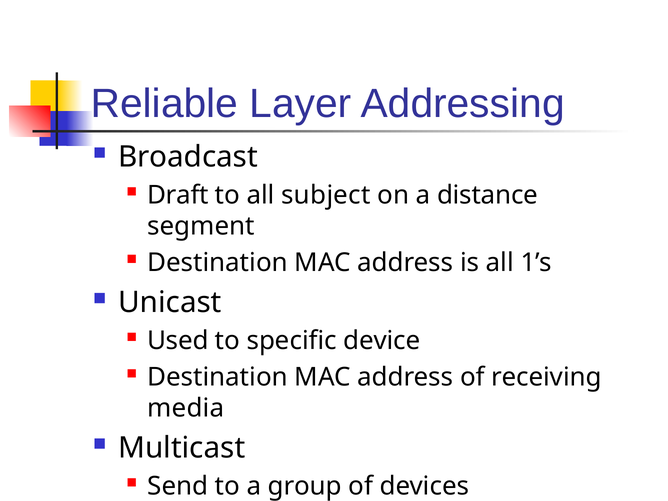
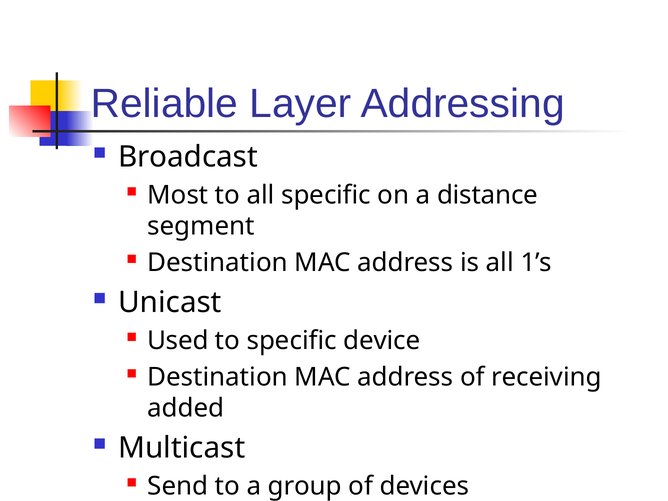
Draft: Draft -> Most
all subject: subject -> specific
media: media -> added
